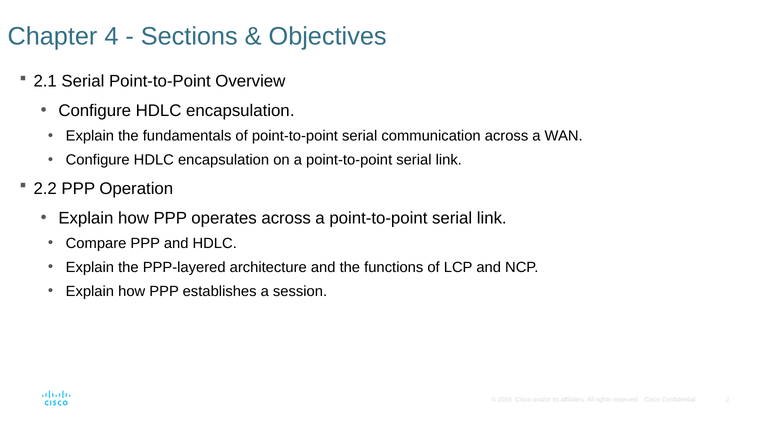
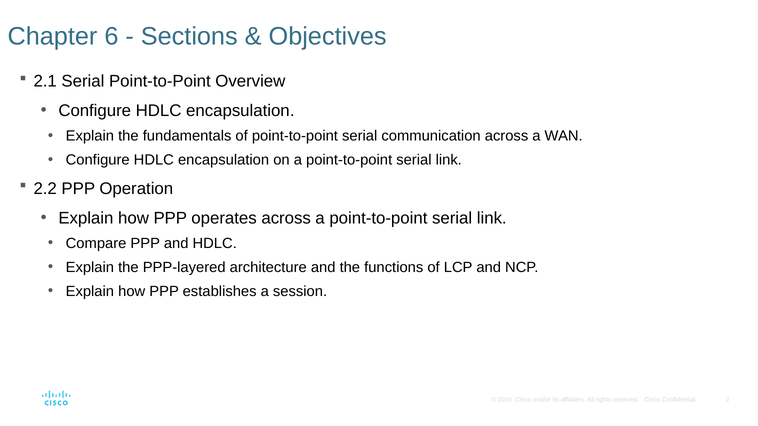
4: 4 -> 6
